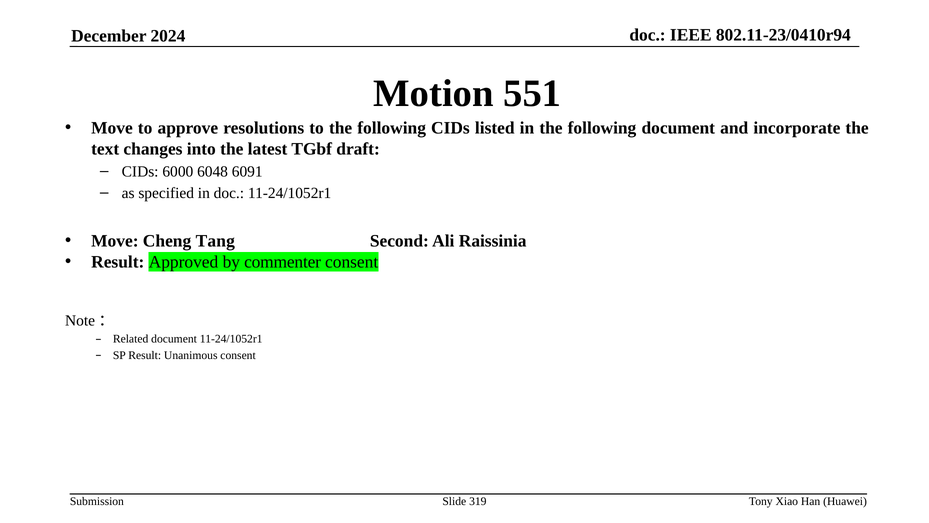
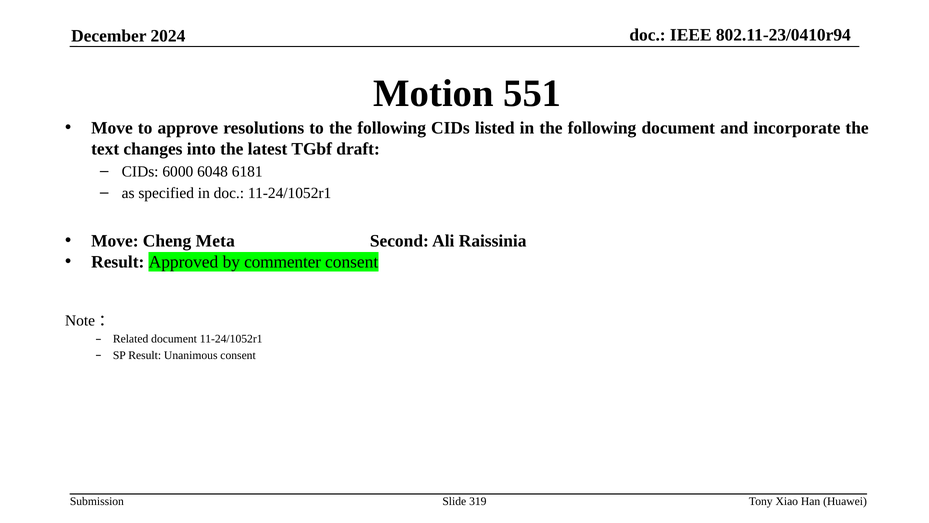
6091: 6091 -> 6181
Tang: Tang -> Meta
